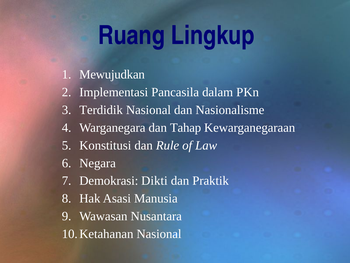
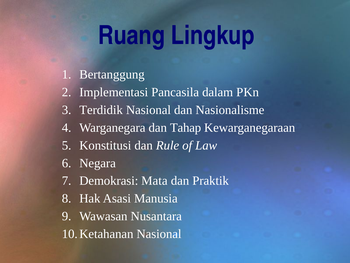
Mewujudkan: Mewujudkan -> Bertanggung
Dikti: Dikti -> Mata
